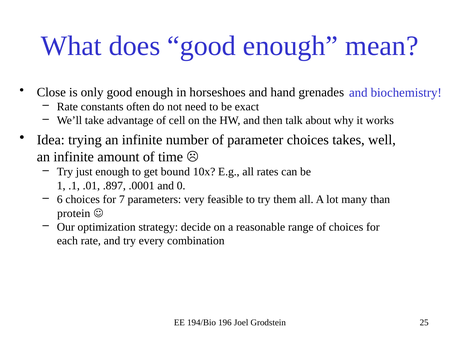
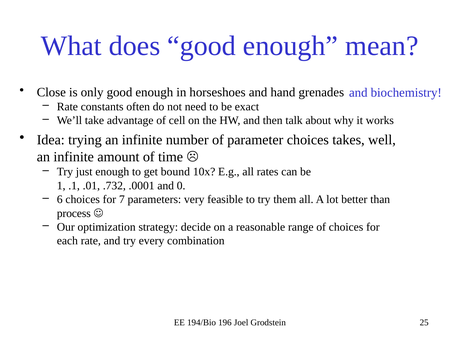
.897: .897 -> .732
many: many -> better
protein: protein -> process
